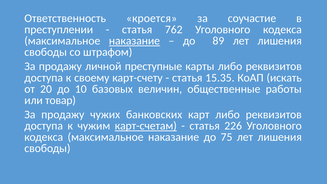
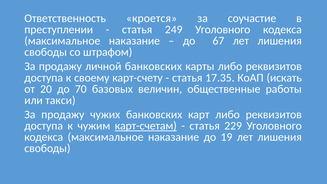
762: 762 -> 249
наказание at (134, 41) underline: present -> none
89: 89 -> 67
личной преступные: преступные -> банковских
15.35: 15.35 -> 17.35
10: 10 -> 70
товар: товар -> такси
226: 226 -> 229
75: 75 -> 19
